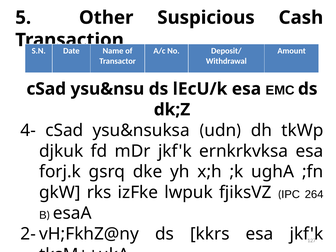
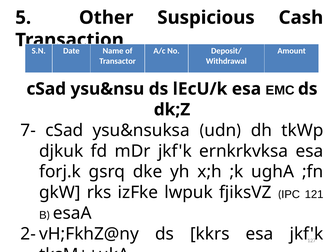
4-: 4- -> 7-
264: 264 -> 121
